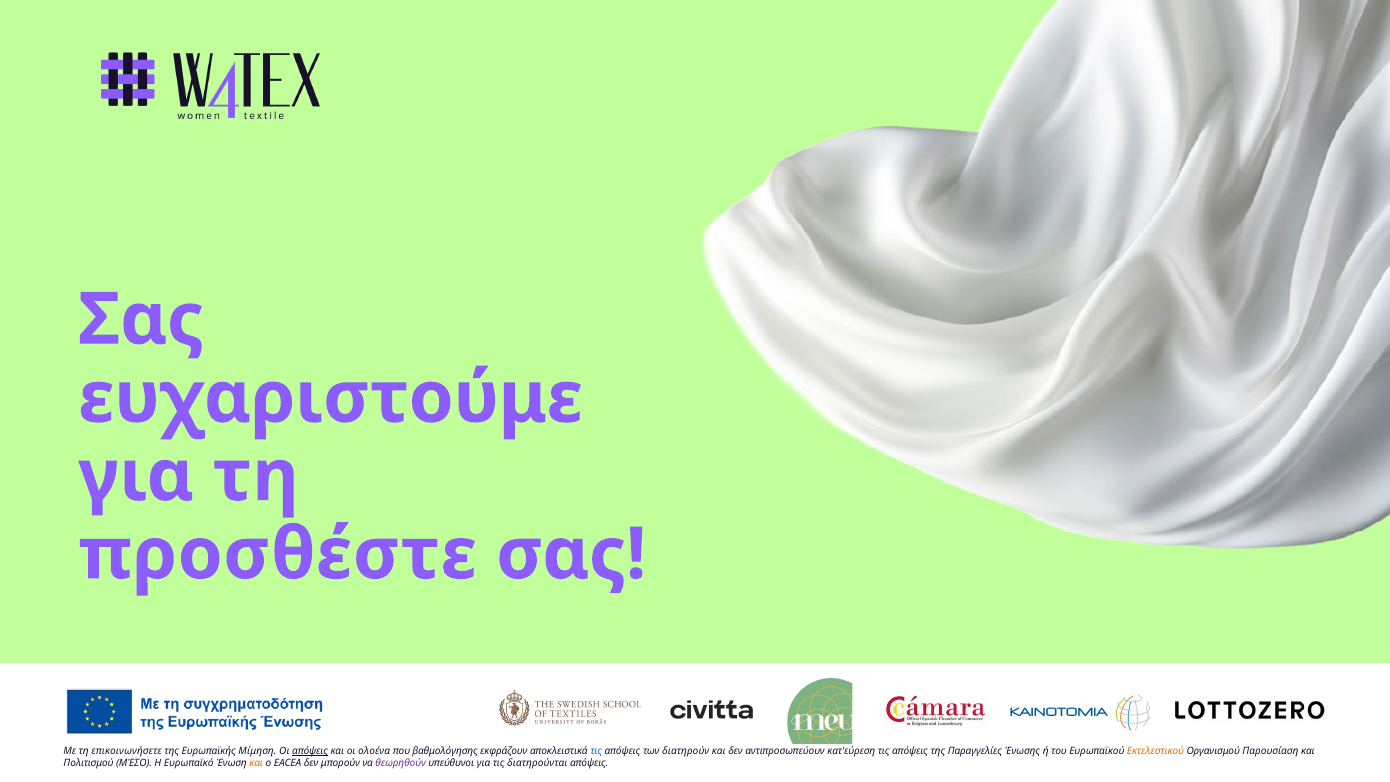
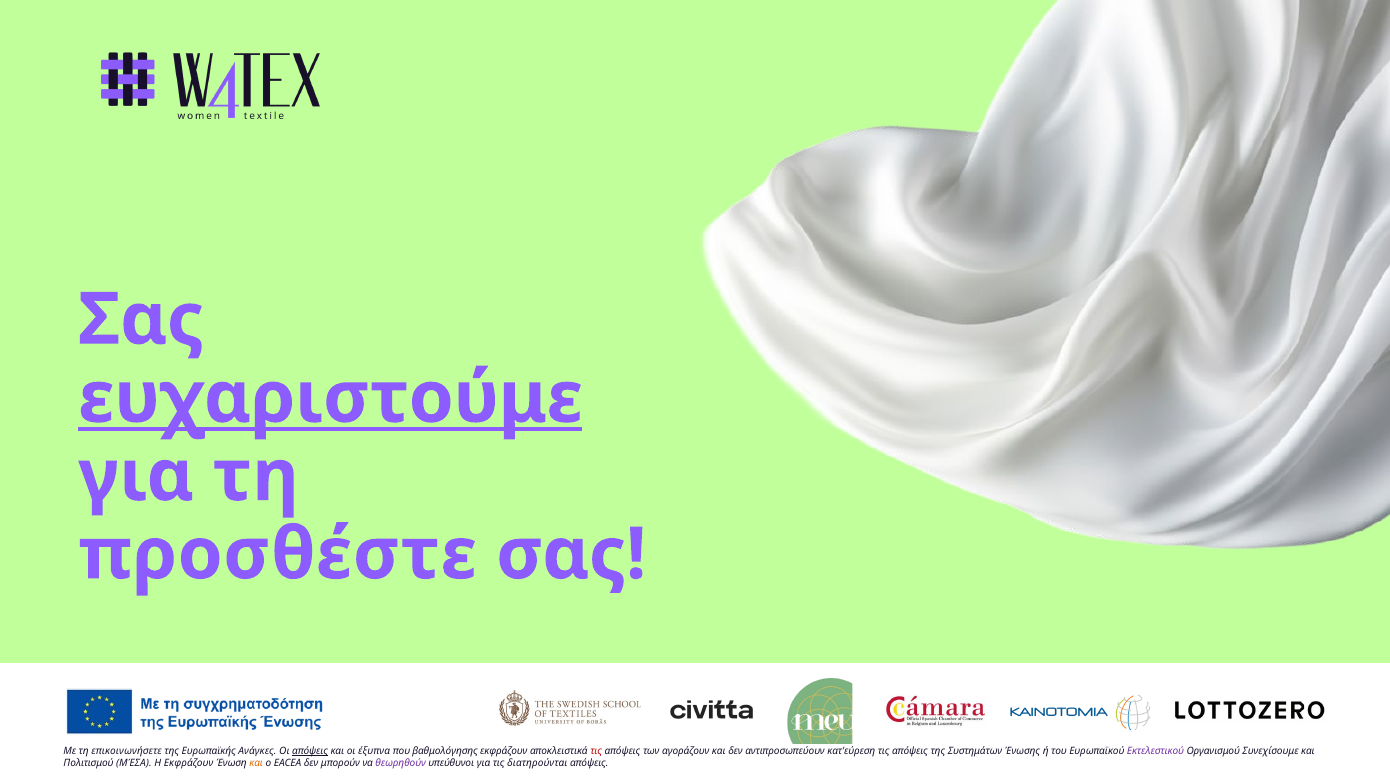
ευχαριστούμε underline: none -> present
Μίμηση: Μίμηση -> Ανάγκες
ολοένα: ολοένα -> έξυπνα
τις at (596, 751) colour: blue -> red
διατηρούν: διατηρούν -> αγοράζουν
Παραγγελίες: Παραγγελίες -> Συστημάτων
Εκτελεστικού colour: orange -> purple
Παρουσίαση: Παρουσίαση -> Συνεχίσουμε
ΜΈΣΟ: ΜΈΣΟ -> ΜΈΣΑ
Η Ευρωπαϊκό: Ευρωπαϊκό -> Εκφράζουν
